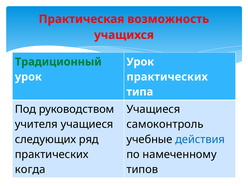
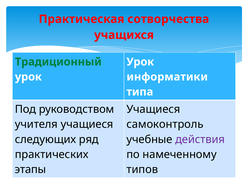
возможность: возможность -> сотворчества
практических at (167, 77): практических -> информатики
действия colour: blue -> purple
когда: когда -> этапы
